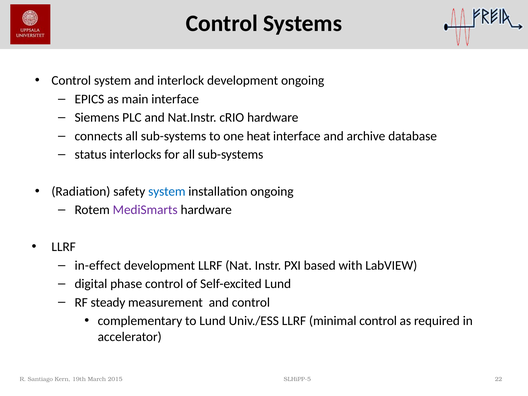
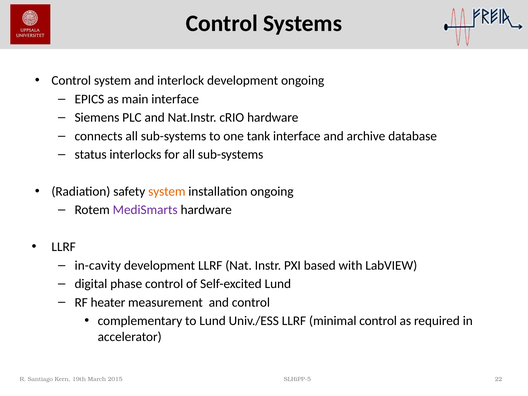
heat: heat -> tank
system at (167, 191) colour: blue -> orange
in-effect: in-effect -> in-cavity
steady: steady -> heater
